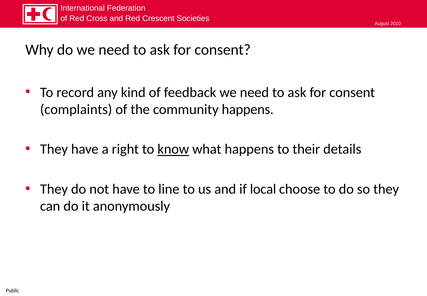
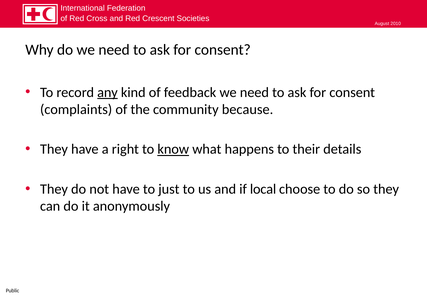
any underline: none -> present
community happens: happens -> because
line: line -> just
